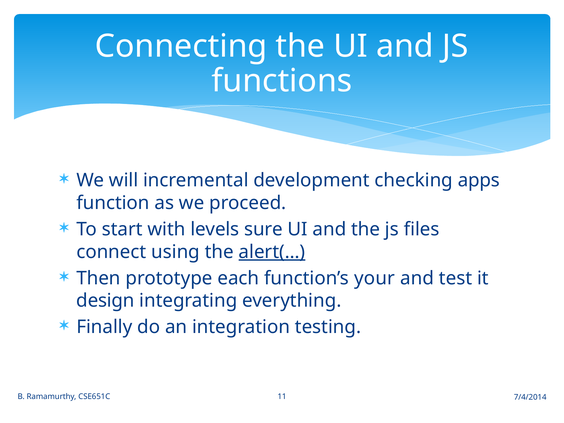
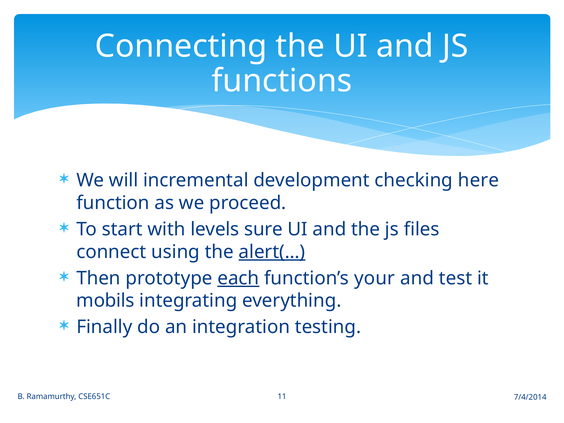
apps: apps -> here
each underline: none -> present
design: design -> mobils
